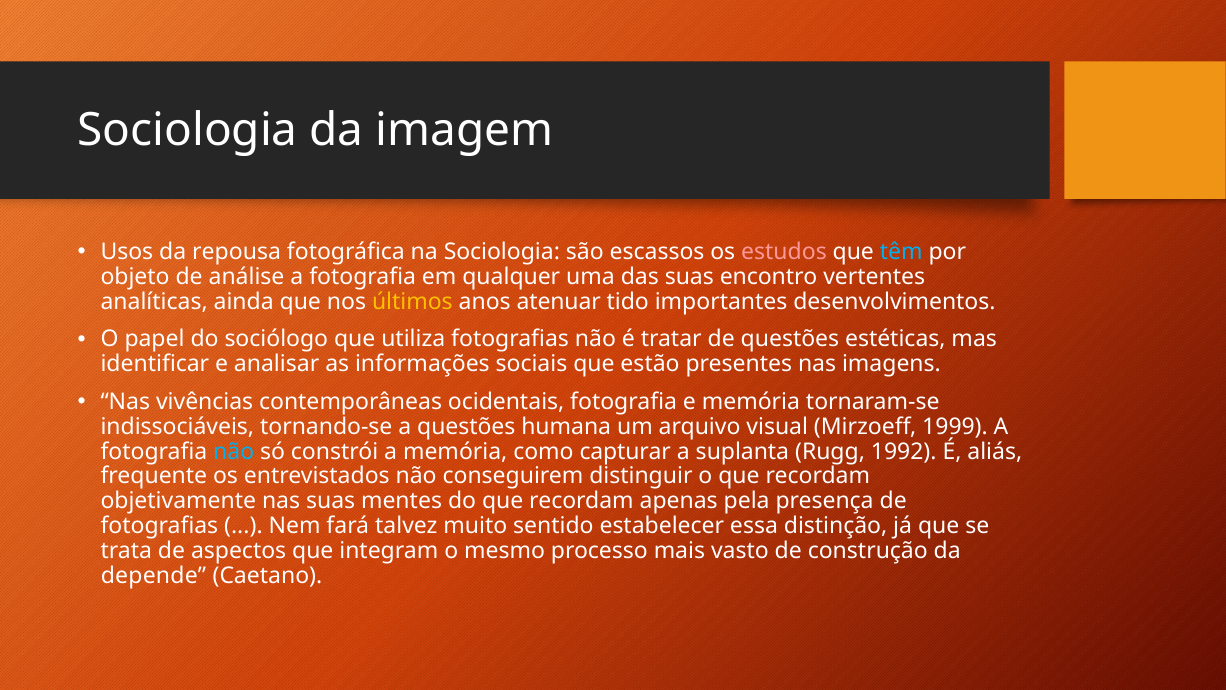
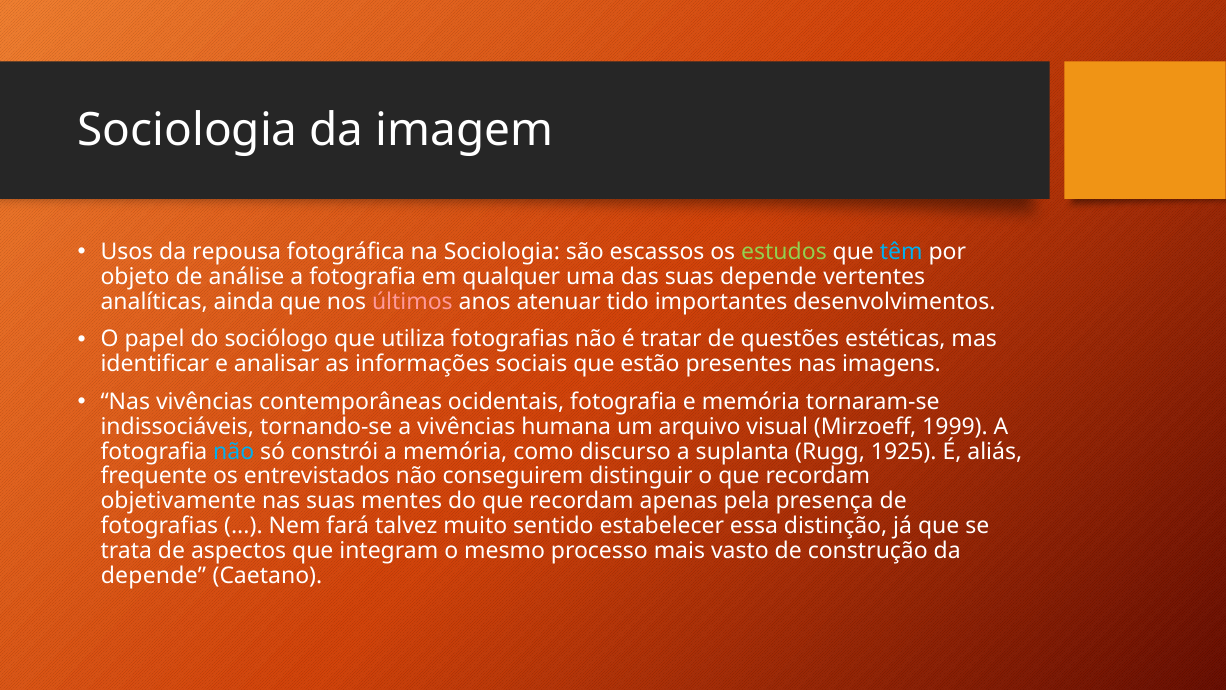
estudos colour: pink -> light green
suas encontro: encontro -> depende
últimos colour: yellow -> pink
a questões: questões -> vivências
capturar: capturar -> discurso
1992: 1992 -> 1925
